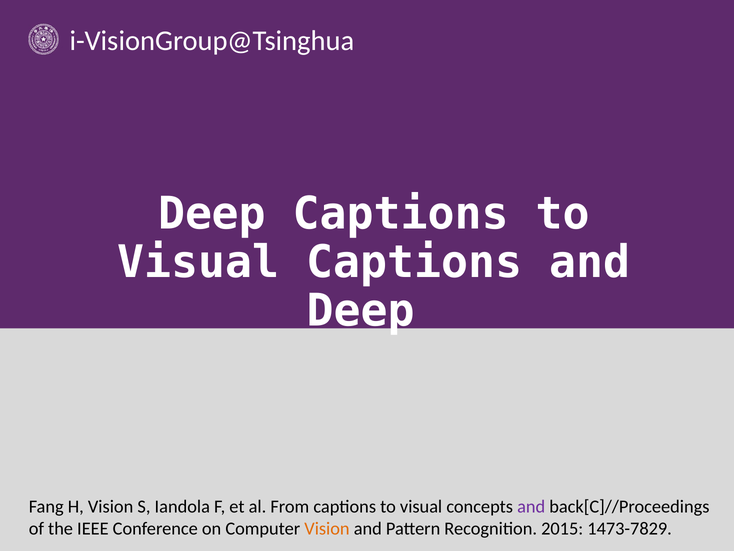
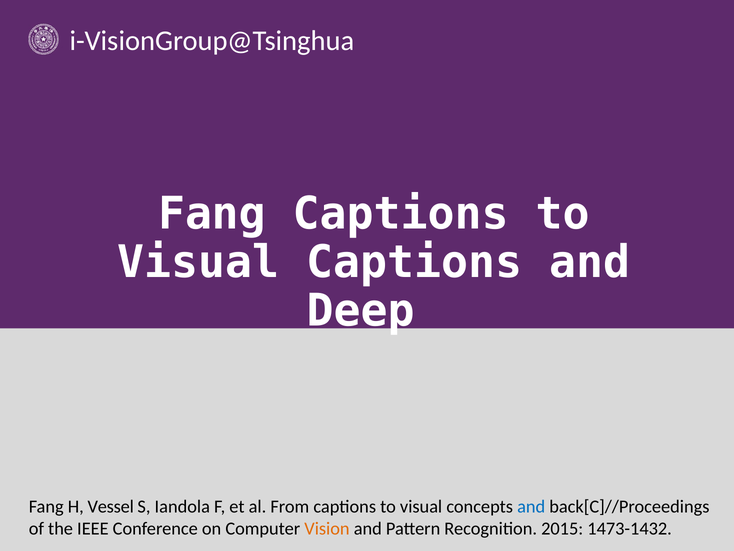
Deep at (212, 214): Deep -> Fang
H Vision: Vision -> Vessel
and at (531, 506) colour: purple -> blue
1473-7829: 1473-7829 -> 1473-1432
